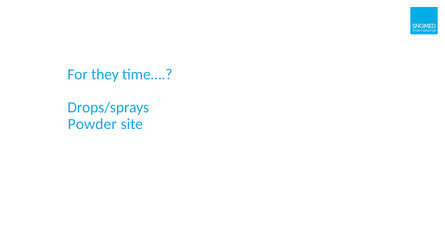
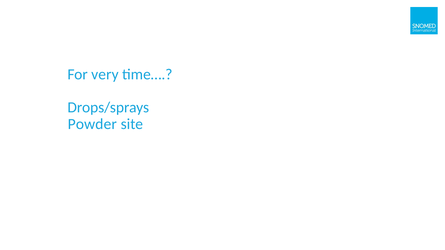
they: they -> very
